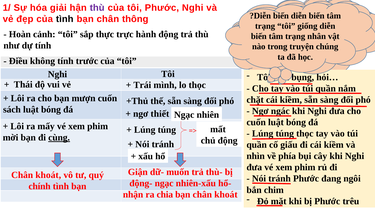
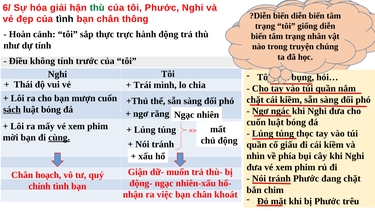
1/: 1/ -> 6/
thù at (97, 8) colour: purple -> green
lo thọc: thọc -> chia
sách underline: none -> present
thiết: thiết -> răng
khoát at (48, 175): khoát -> hoạch
đang ngôi: ngôi -> chặt
chia: chia -> việc
